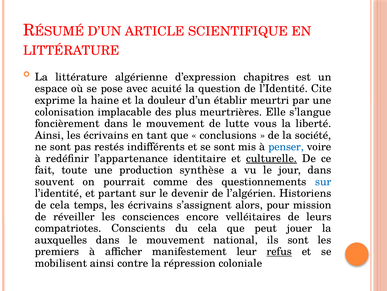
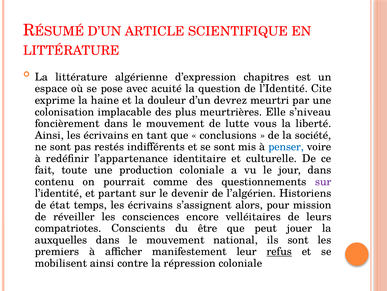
établir: établir -> devrez
s’langue: s’langue -> s’niveau
culturelle underline: present -> none
production synthèse: synthèse -> coloniale
souvent: souvent -> contenu
sur at (323, 181) colour: blue -> purple
de cela: cela -> état
du cela: cela -> être
